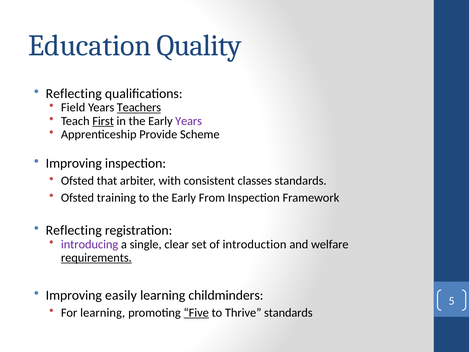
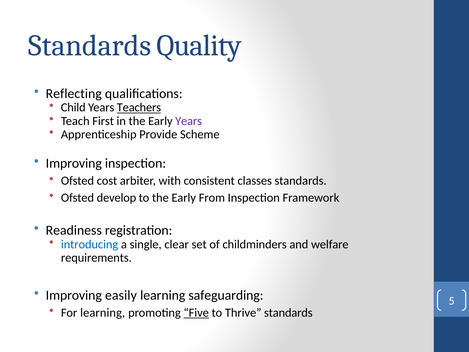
Education at (90, 45): Education -> Standards
Field: Field -> Child
First underline: present -> none
that: that -> cost
training: training -> develop
Reflecting at (74, 230): Reflecting -> Readiness
introducing colour: purple -> blue
introduction: introduction -> childminders
requirements underline: present -> none
childminders: childminders -> safeguarding
